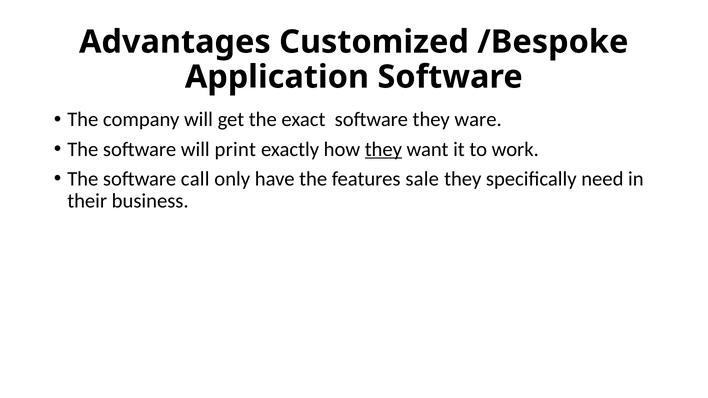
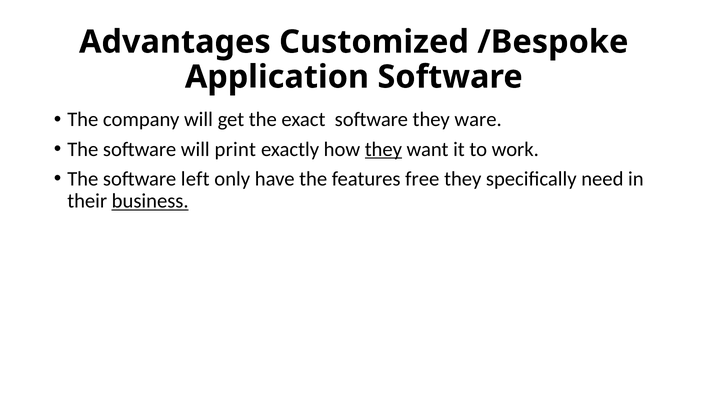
call: call -> left
sale: sale -> free
business underline: none -> present
